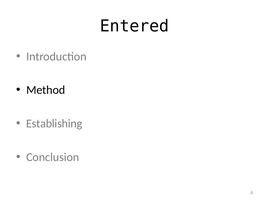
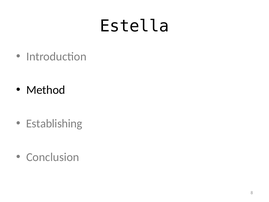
Entered: Entered -> Estella
